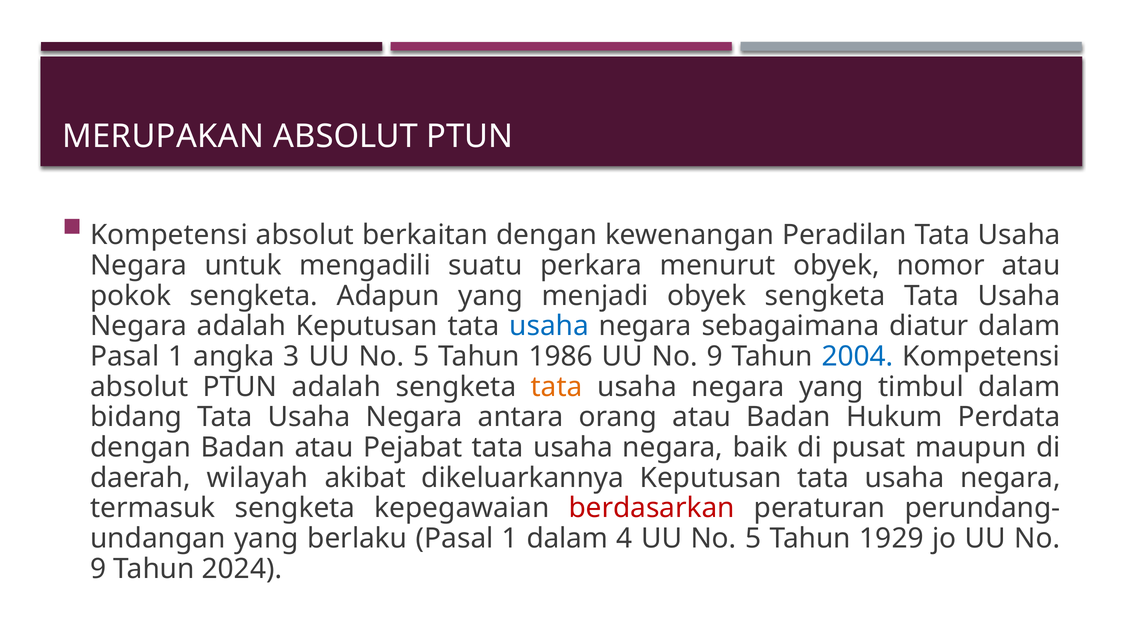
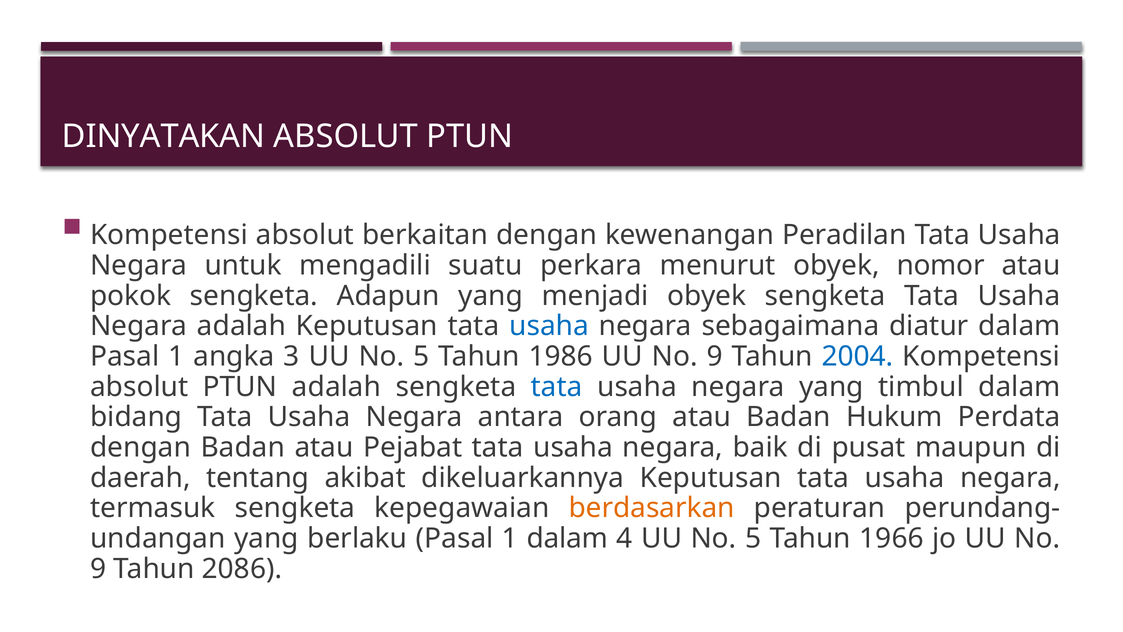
MERUPAKAN: MERUPAKAN -> DINYATAKAN
tata at (557, 387) colour: orange -> blue
wilayah: wilayah -> tentang
berdasarkan colour: red -> orange
1929: 1929 -> 1966
2024: 2024 -> 2086
